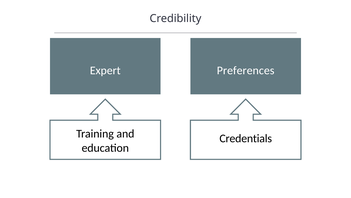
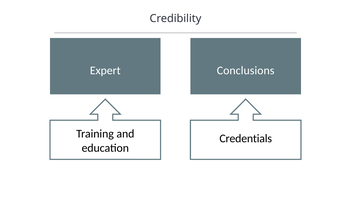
Preferences: Preferences -> Conclusions
